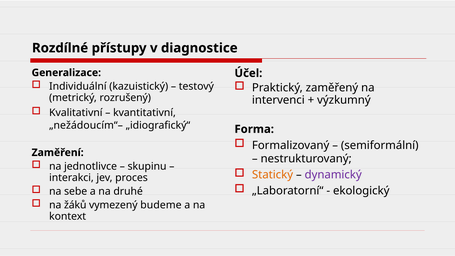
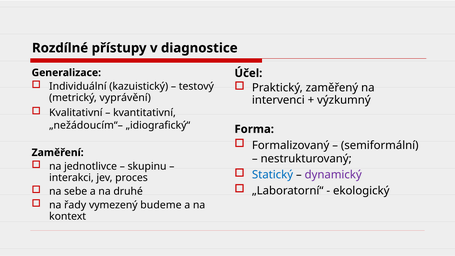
rozrušený: rozrušený -> vyprávění
Statický colour: orange -> blue
žáků: žáků -> řady
